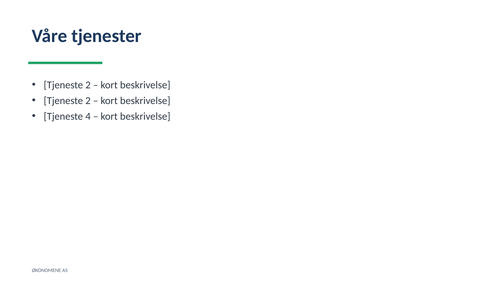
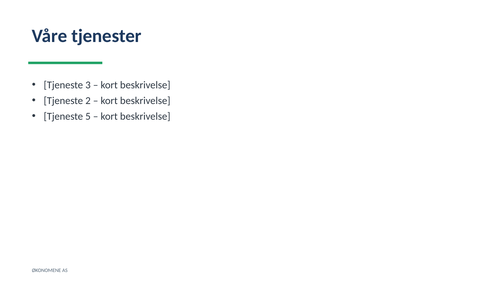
2 at (88, 85): 2 -> 3
4: 4 -> 5
